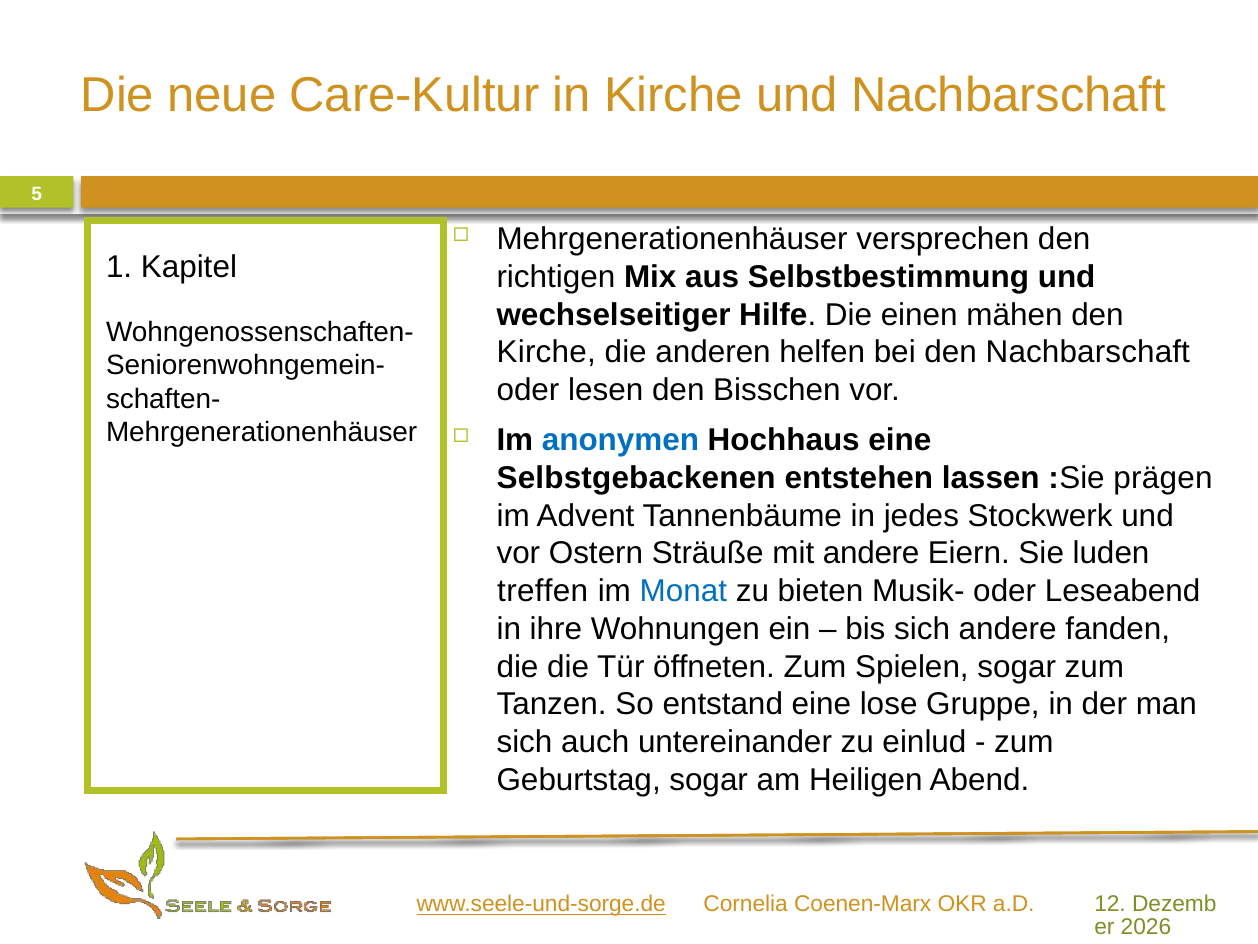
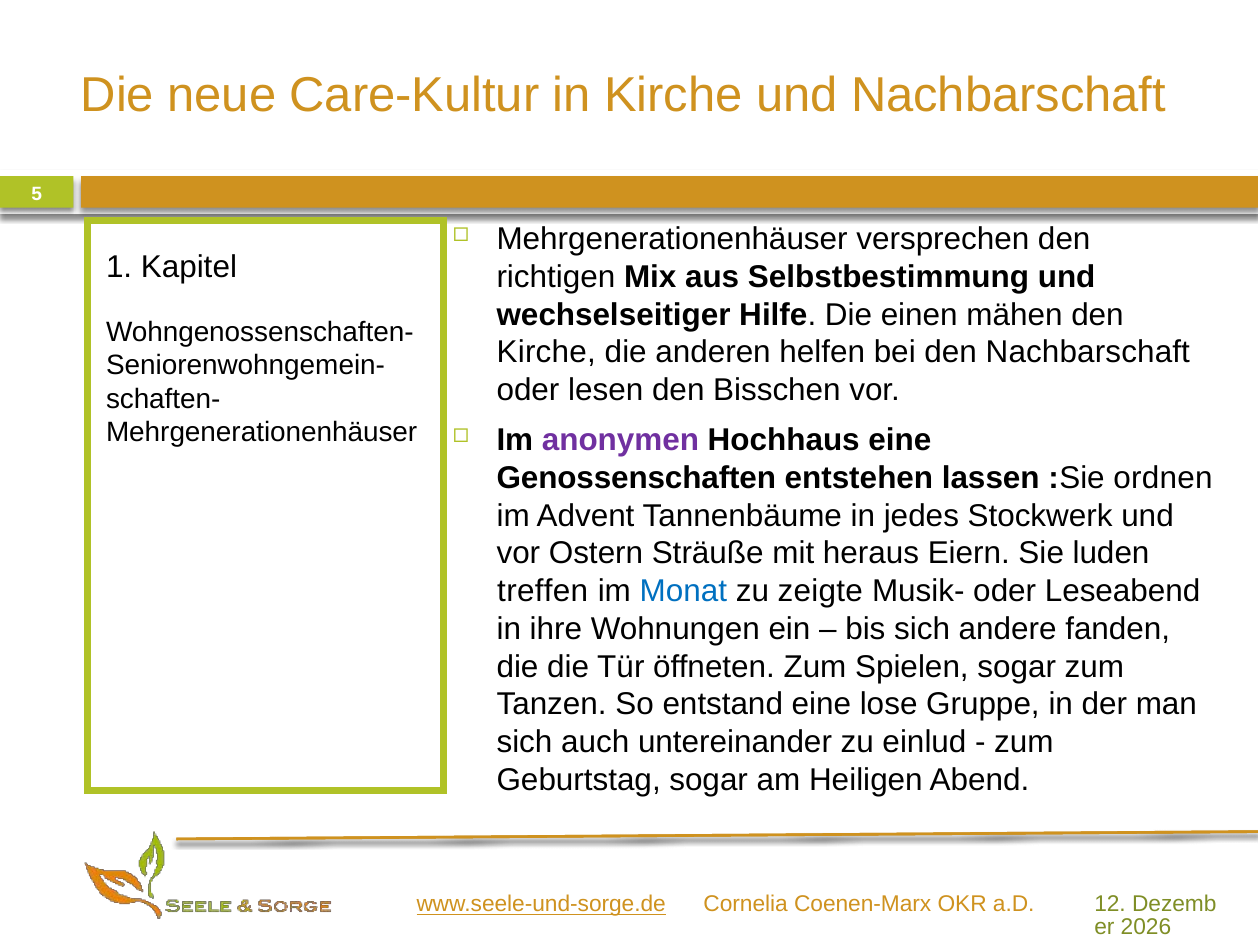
anonymen colour: blue -> purple
Selbstgebackenen: Selbstgebackenen -> Genossenschaften
prägen: prägen -> ordnen
mit andere: andere -> heraus
bieten: bieten -> zeigte
